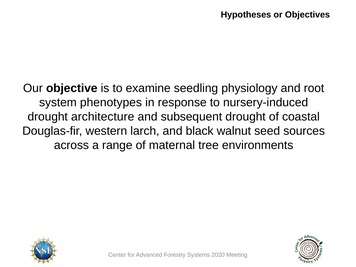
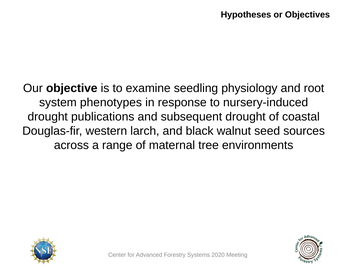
architecture: architecture -> publications
